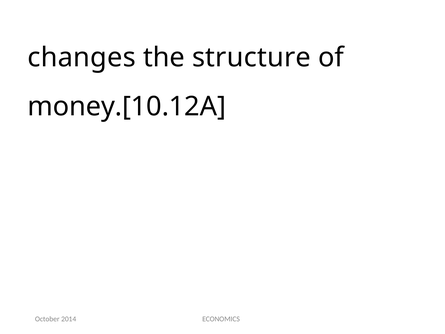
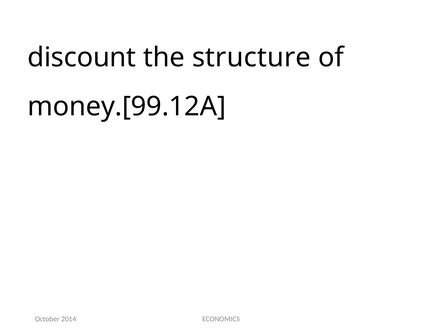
changes: changes -> discount
money.[10.12A: money.[10.12A -> money.[99.12A
